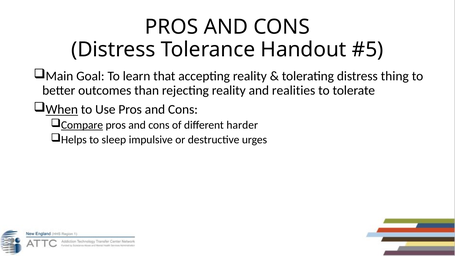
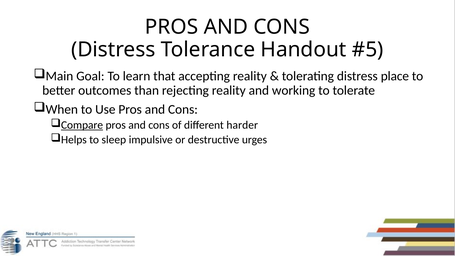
thing: thing -> place
realities: realities -> working
When underline: present -> none
